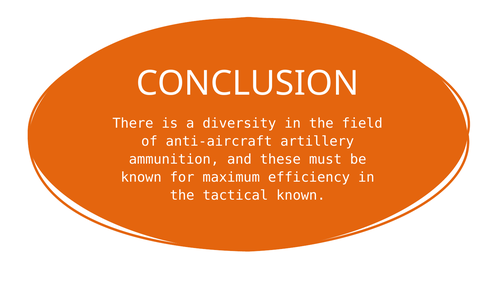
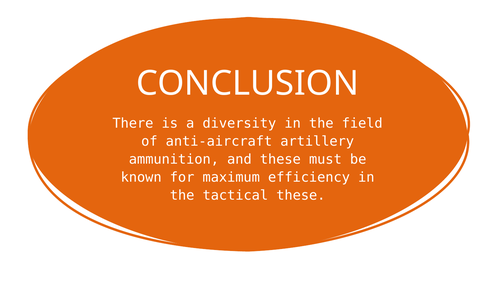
tactical known: known -> these
